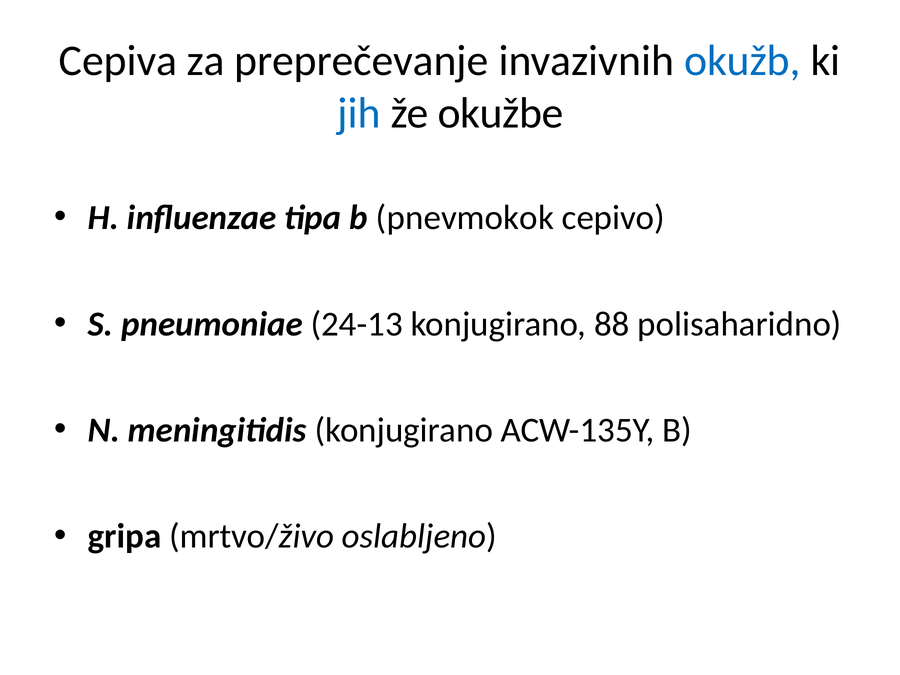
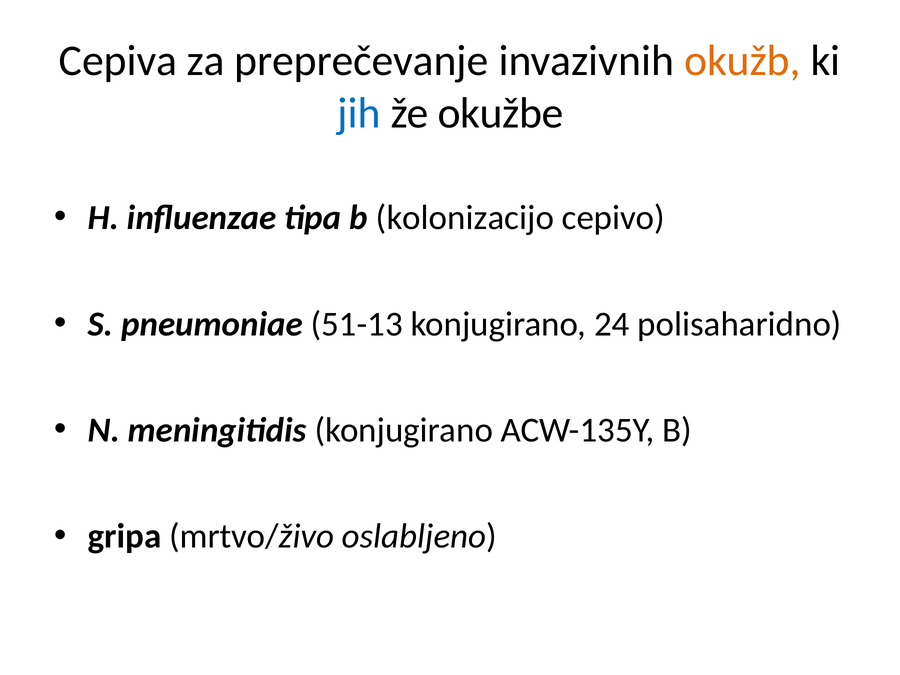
okužb colour: blue -> orange
pnevmokok: pnevmokok -> kolonizacijo
24-13: 24-13 -> 51-13
88: 88 -> 24
